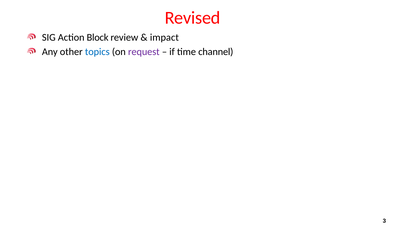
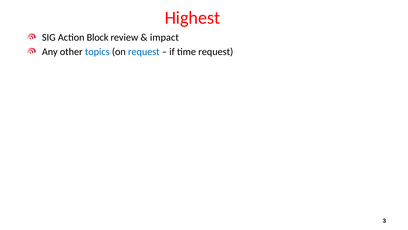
Revised: Revised -> Highest
request at (144, 52) colour: purple -> blue
time channel: channel -> request
